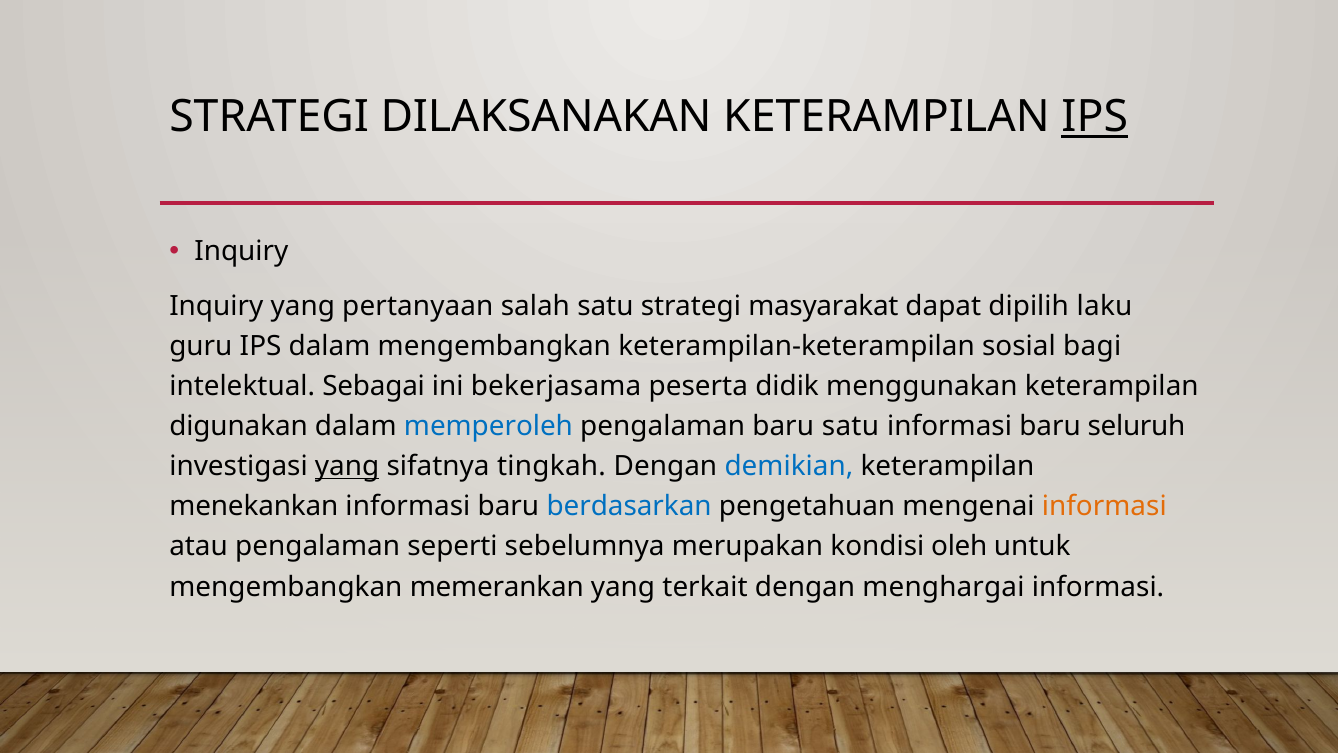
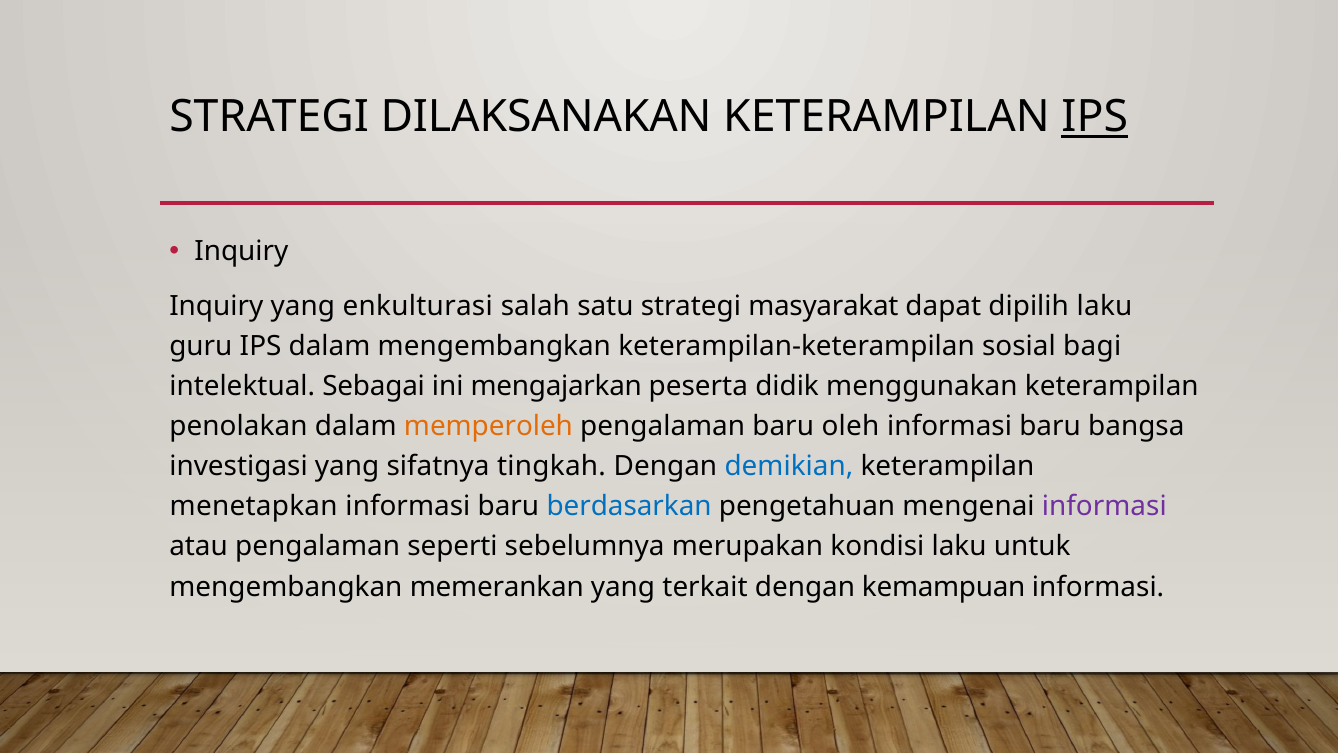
pertanyaan: pertanyaan -> enkulturasi
bekerjasama: bekerjasama -> mengajarkan
digunakan: digunakan -> penolakan
memperoleh colour: blue -> orange
baru satu: satu -> oleh
seluruh: seluruh -> bangsa
yang at (347, 466) underline: present -> none
menekankan: menekankan -> menetapkan
informasi at (1104, 506) colour: orange -> purple
kondisi oleh: oleh -> laku
menghargai: menghargai -> kemampuan
